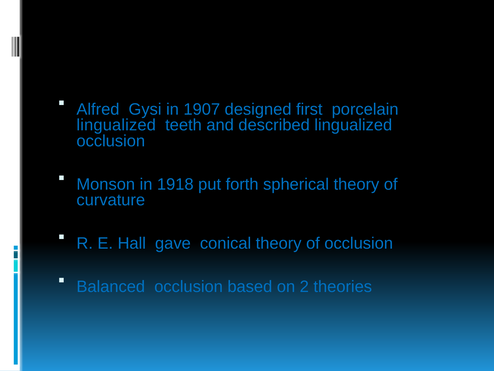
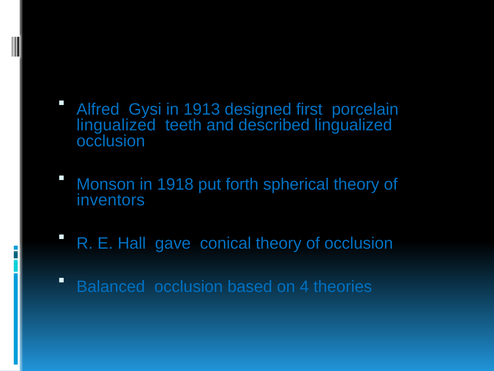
1907: 1907 -> 1913
curvature: curvature -> inventors
2: 2 -> 4
